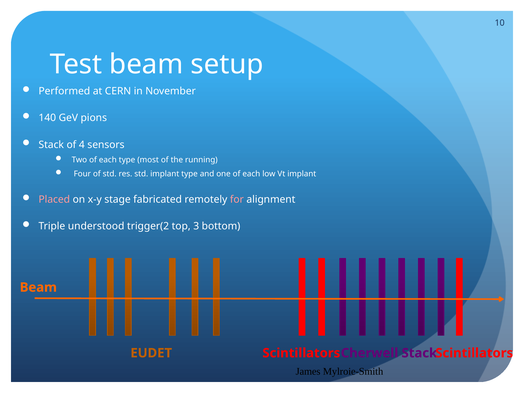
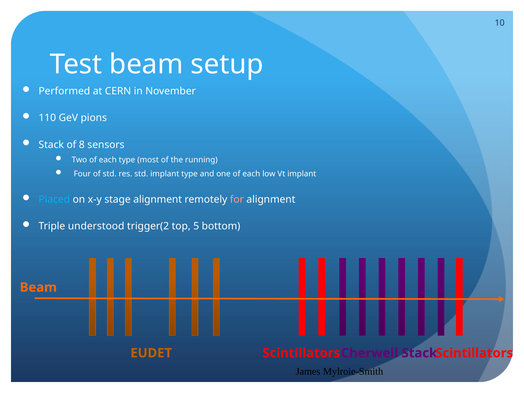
140: 140 -> 110
4: 4 -> 8
Placed colour: pink -> light blue
stage fabricated: fabricated -> alignment
3: 3 -> 5
